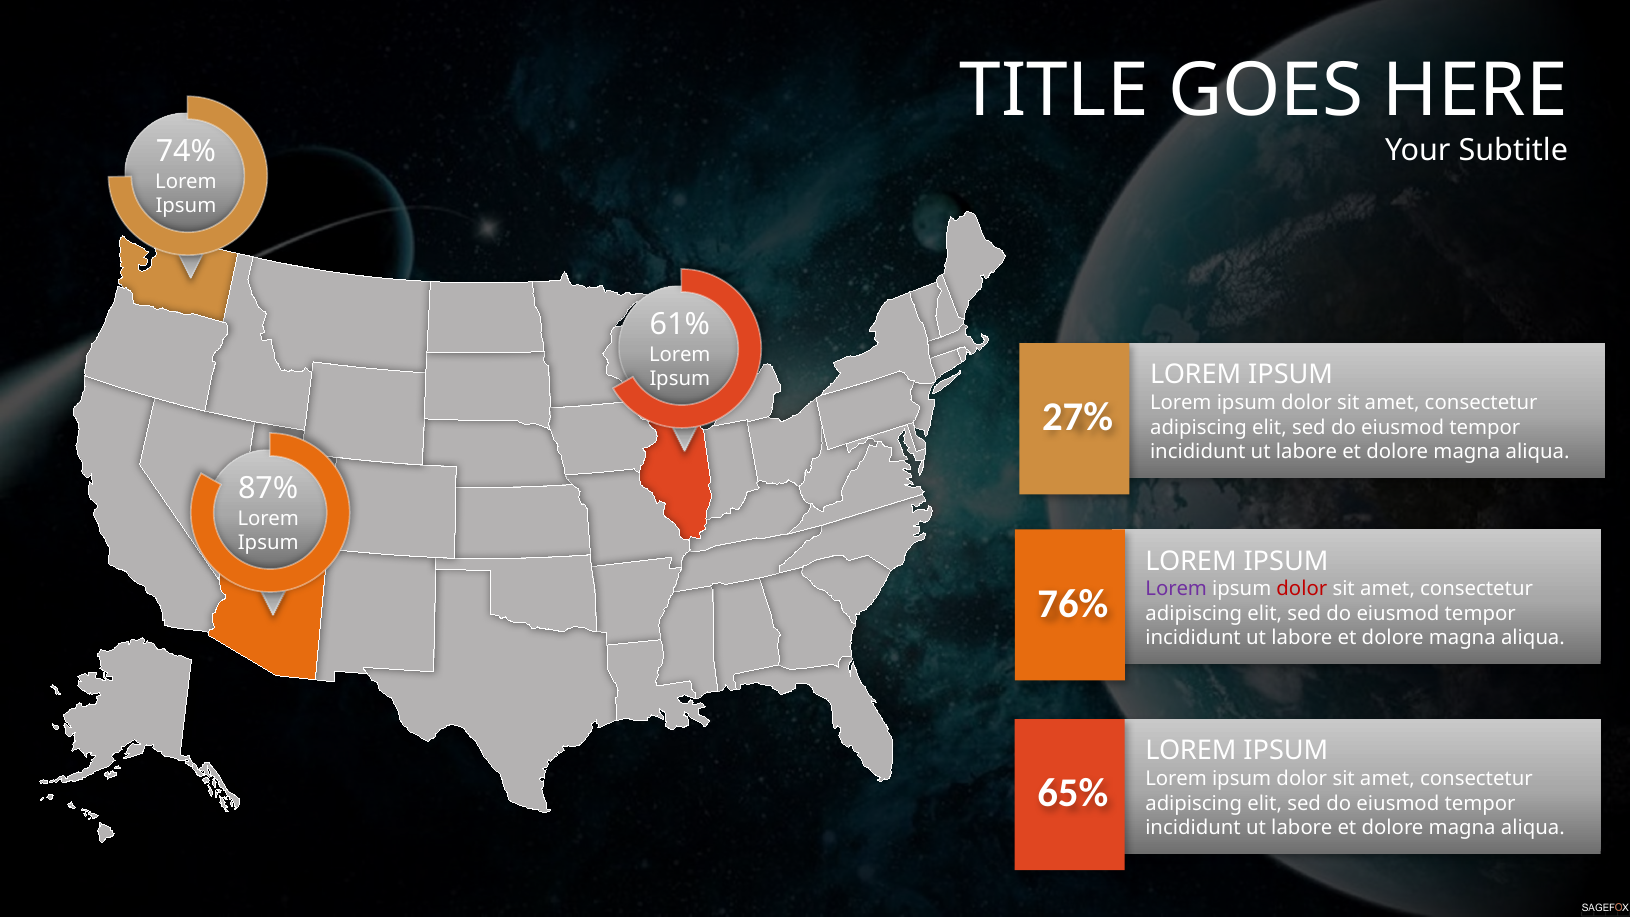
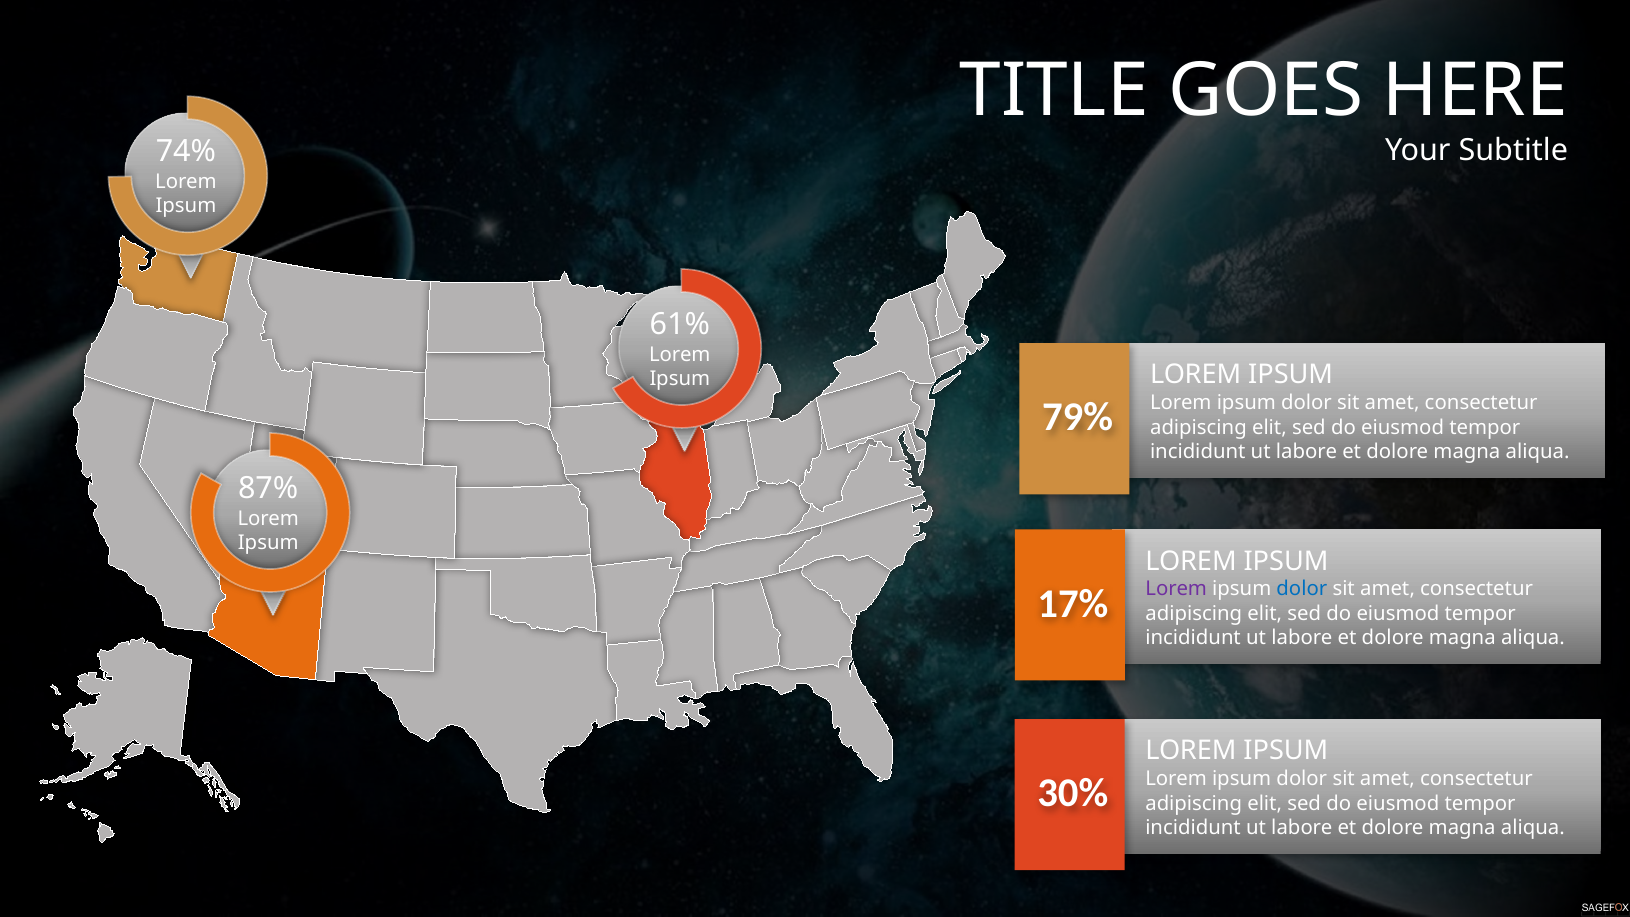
27%: 27% -> 79%
dolor at (1302, 589) colour: red -> blue
76%: 76% -> 17%
65%: 65% -> 30%
